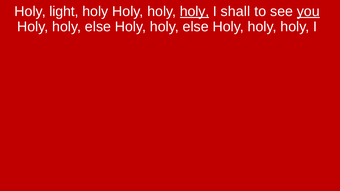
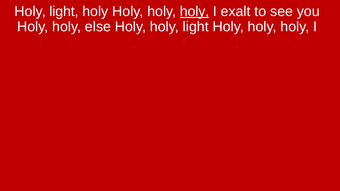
shall: shall -> exalt
you underline: present -> none
else at (196, 27): else -> light
